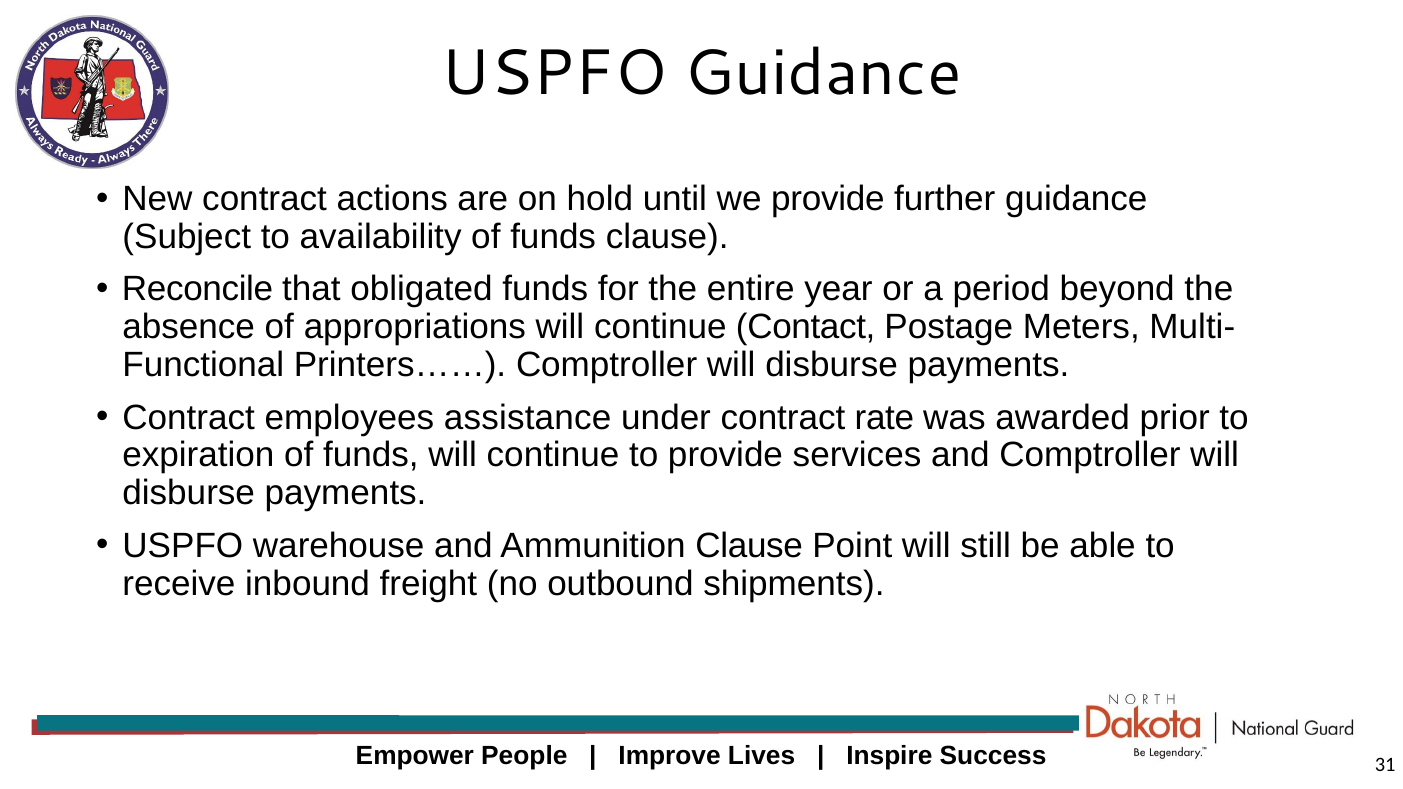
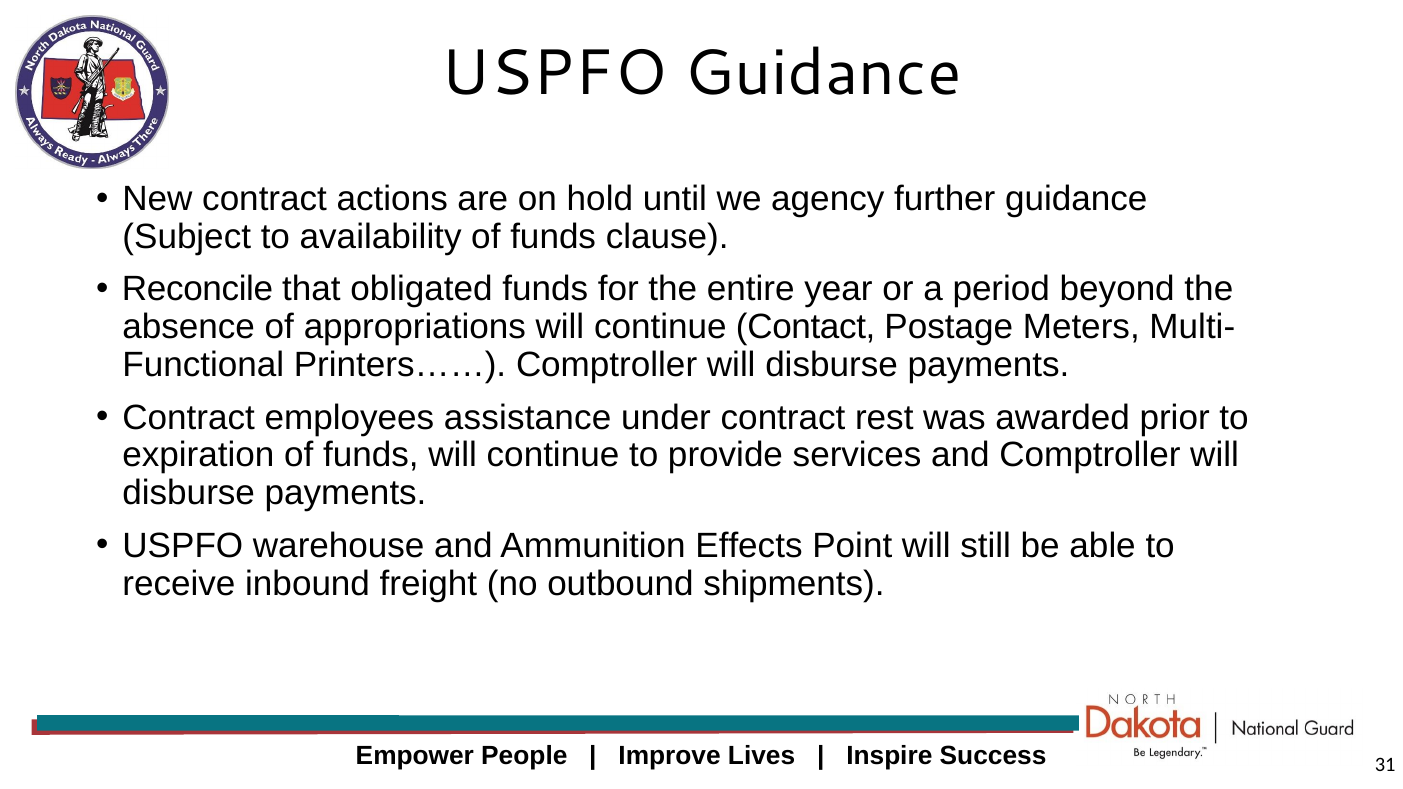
we provide: provide -> agency
rate: rate -> rest
Ammunition Clause: Clause -> Effects
